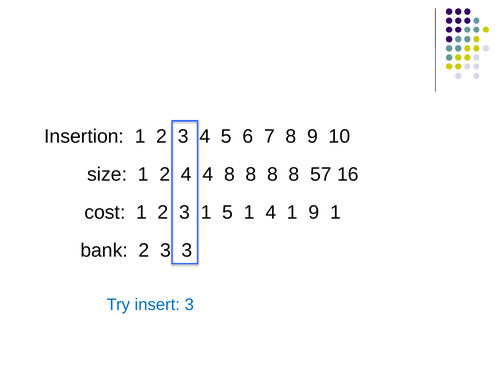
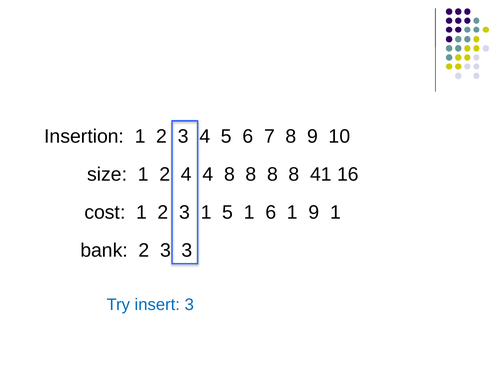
57: 57 -> 41
1 4: 4 -> 6
